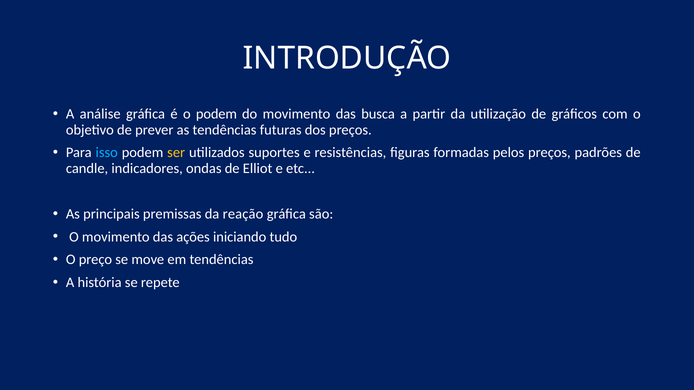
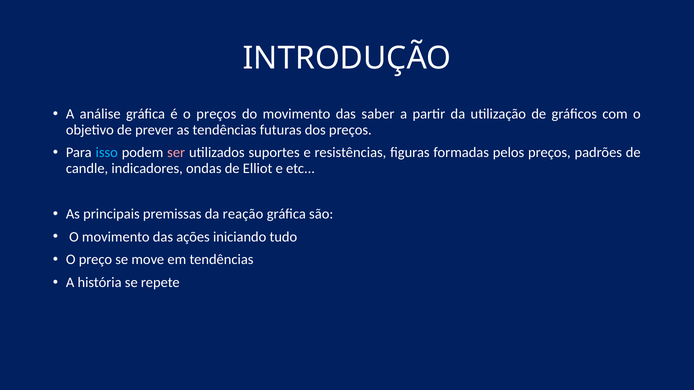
o podem: podem -> preços
busca: busca -> saber
ser colour: yellow -> pink
